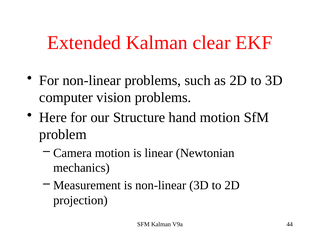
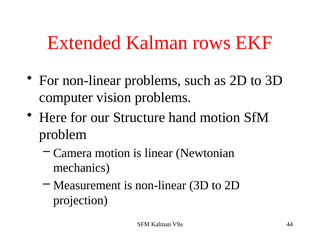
clear: clear -> rows
